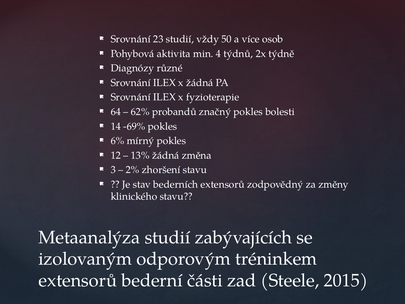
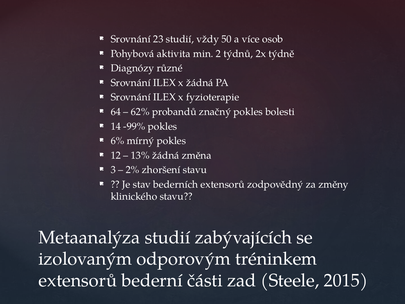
4: 4 -> 2
-69%: -69% -> -99%
